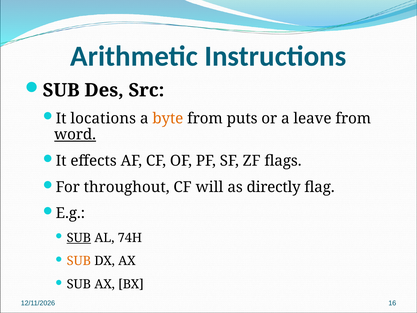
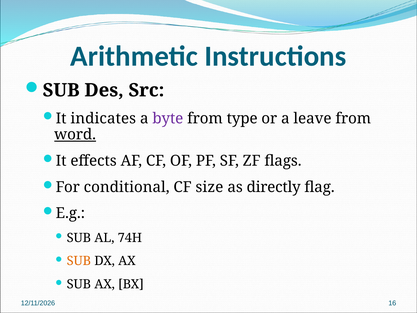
locations: locations -> indicates
byte colour: orange -> purple
puts: puts -> type
throughout: throughout -> conditional
will: will -> size
SUB at (79, 238) underline: present -> none
